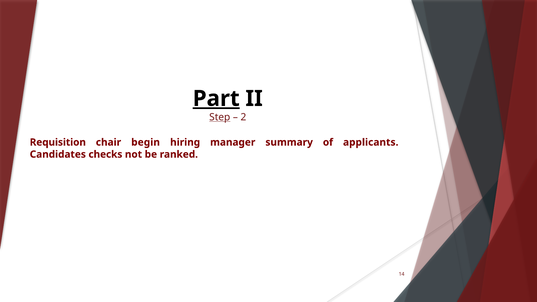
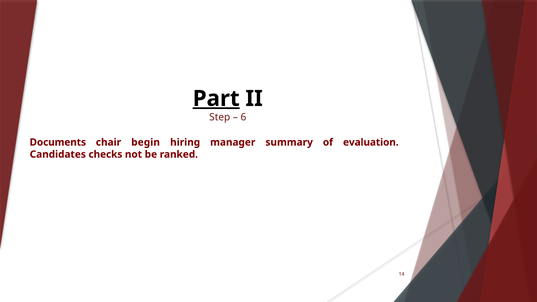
Step underline: present -> none
2: 2 -> 6
Requisition: Requisition -> Documents
applicants: applicants -> evaluation
